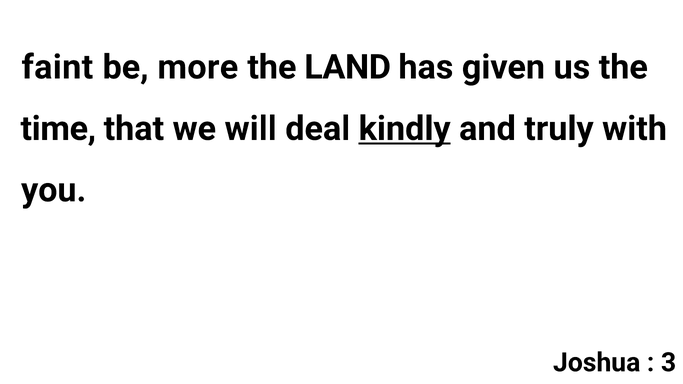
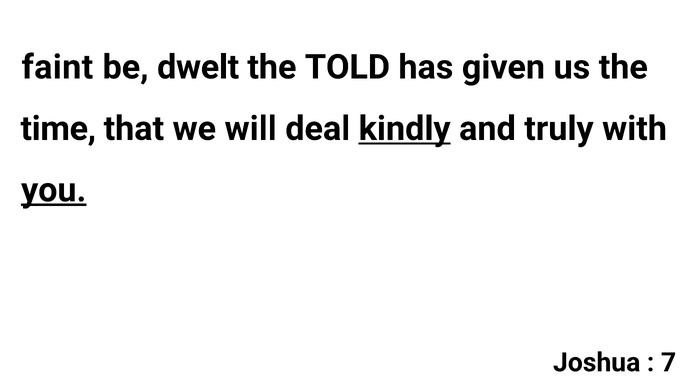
more: more -> dwelt
LAND: LAND -> TOLD
you underline: none -> present
3: 3 -> 7
